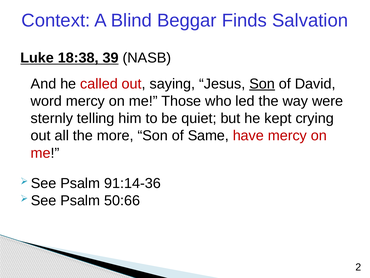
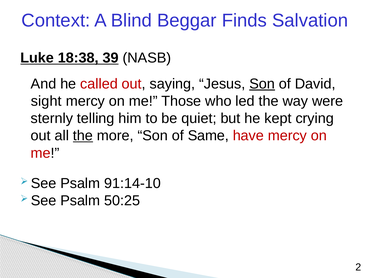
word: word -> sight
the at (83, 135) underline: none -> present
91:14-36: 91:14-36 -> 91:14-10
50:66: 50:66 -> 50:25
